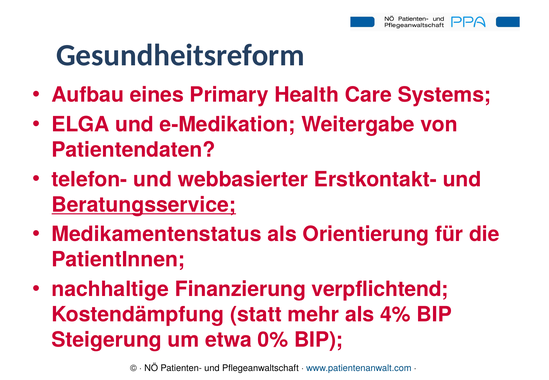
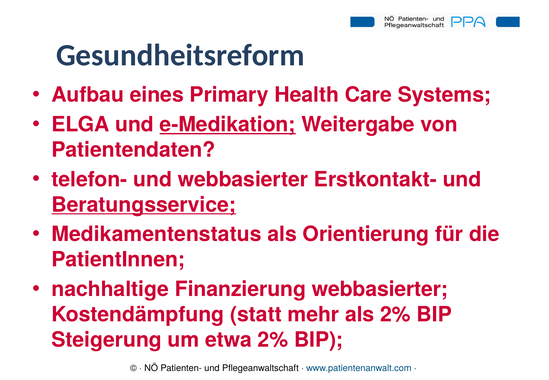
e-Medikation underline: none -> present
Finanzierung verpflichtend: verpflichtend -> webbasierter
als 4%: 4% -> 2%
etwa 0%: 0% -> 2%
